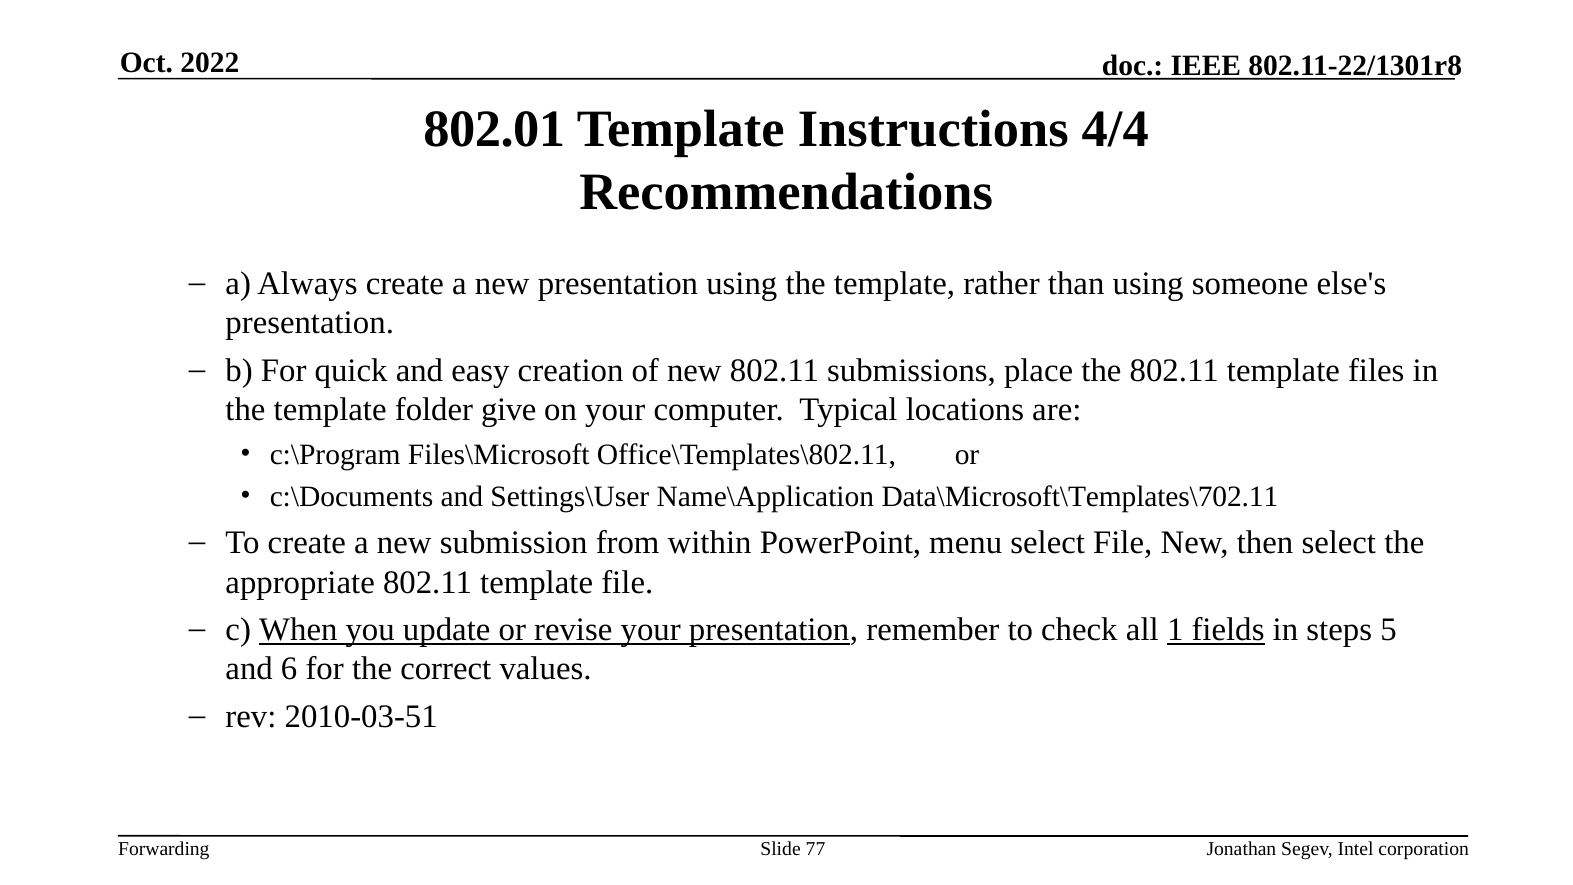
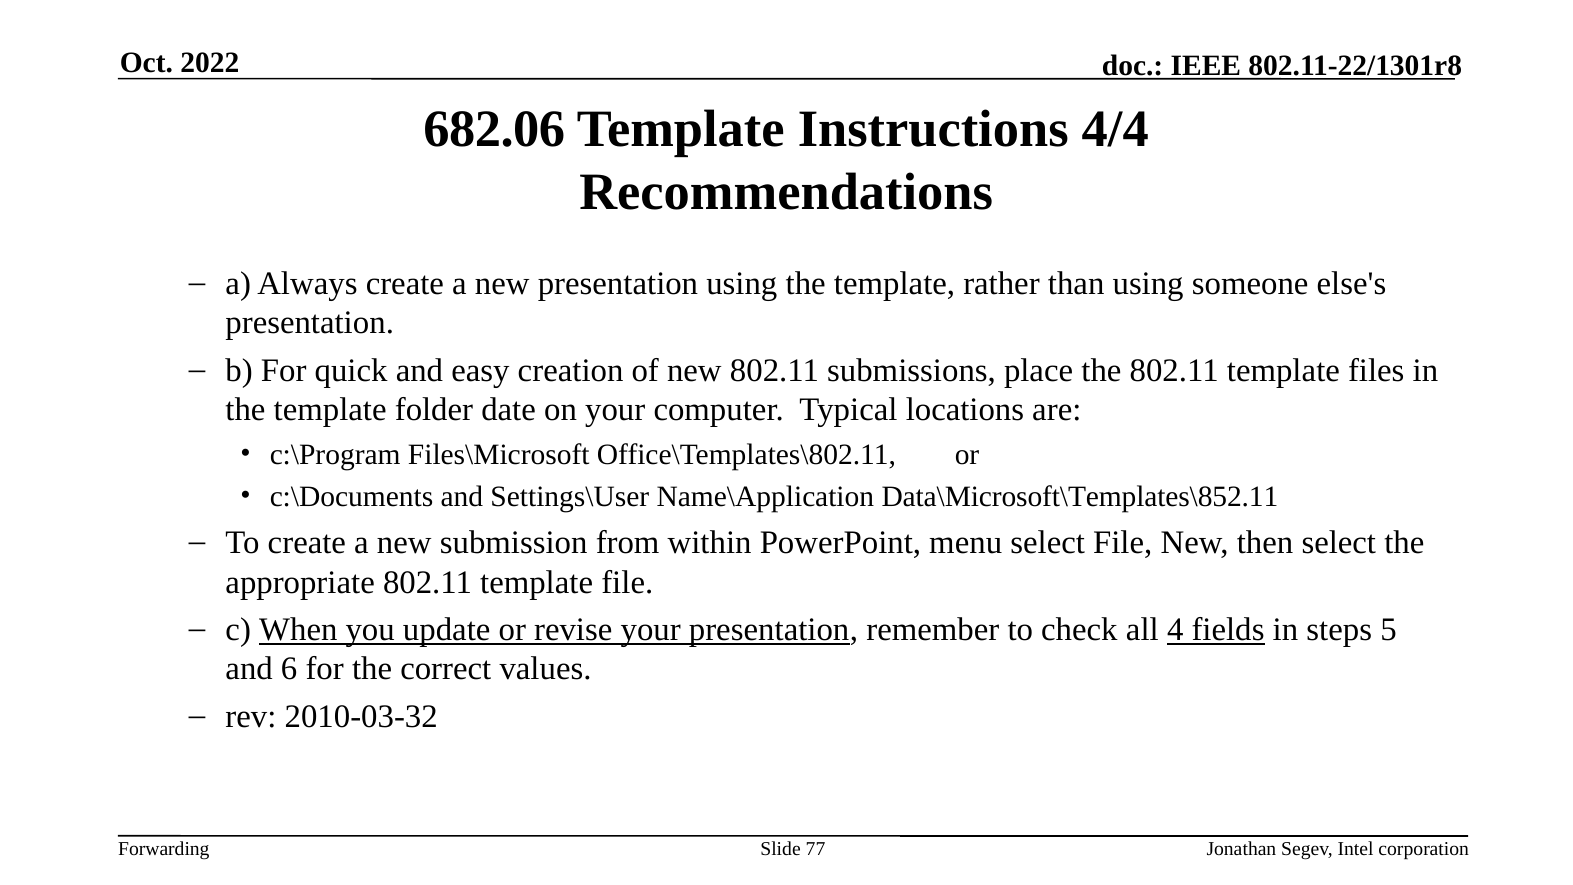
802.01: 802.01 -> 682.06
give: give -> date
Data\Microsoft\Templates\702.11: Data\Microsoft\Templates\702.11 -> Data\Microsoft\Templates\852.11
1: 1 -> 4
2010-03-51: 2010-03-51 -> 2010-03-32
